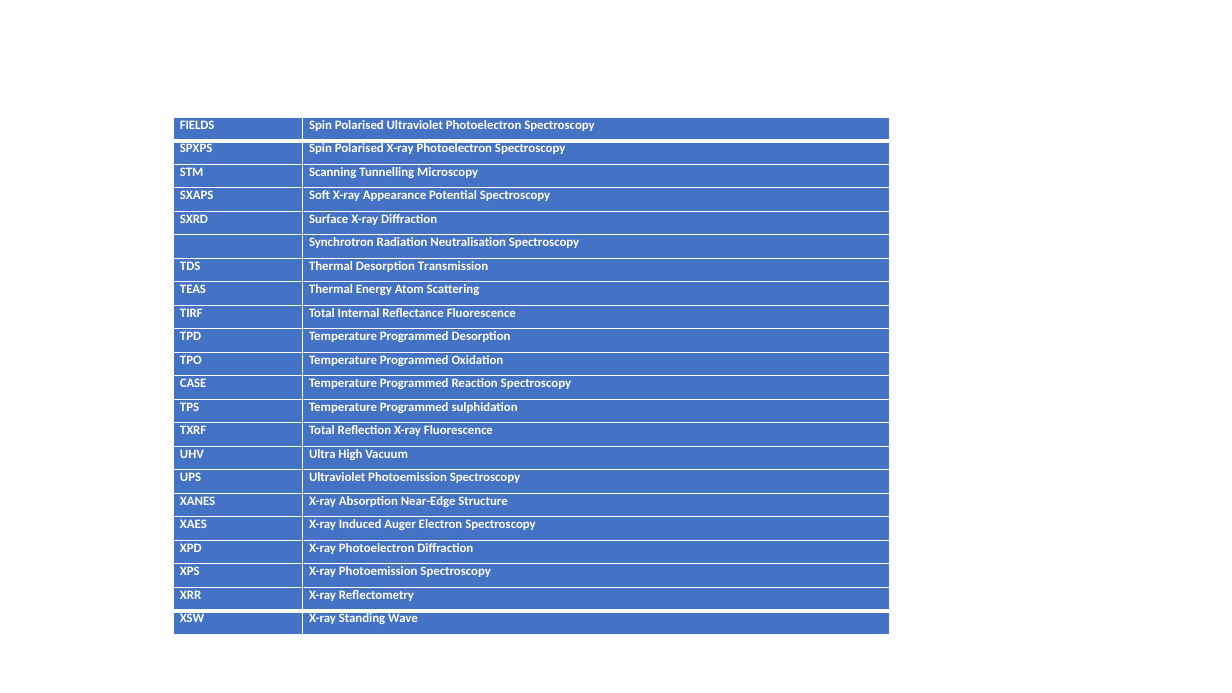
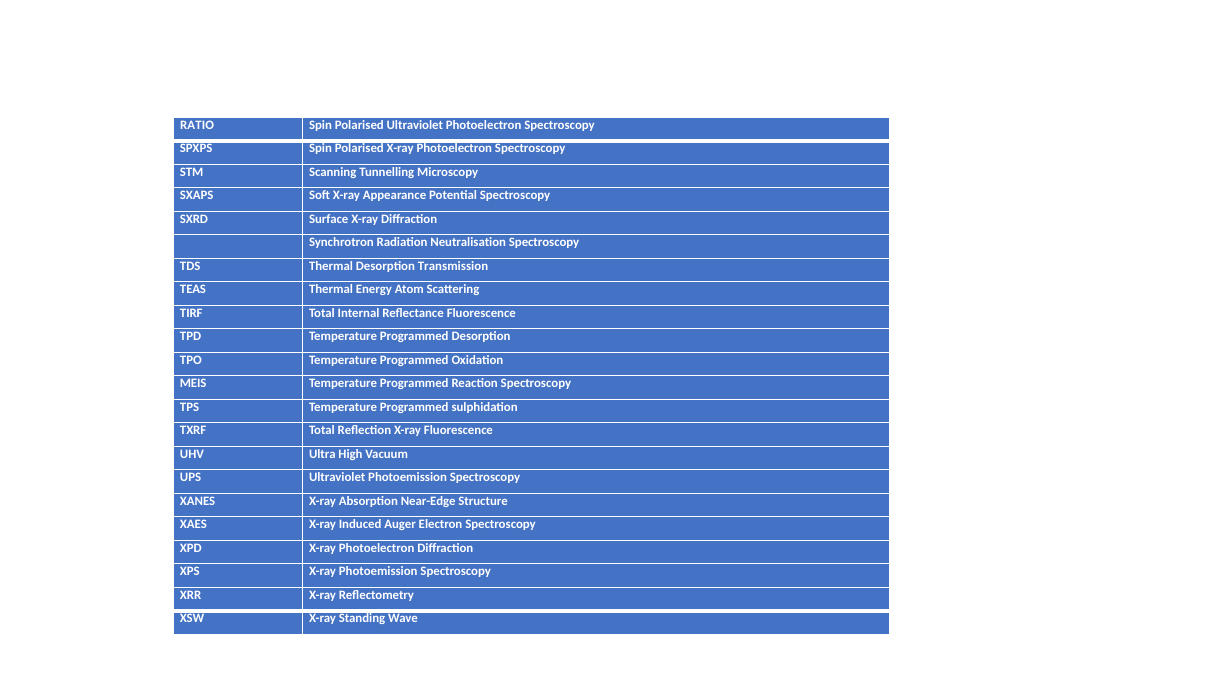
FIELDS: FIELDS -> RATIO
CASE: CASE -> MEIS
